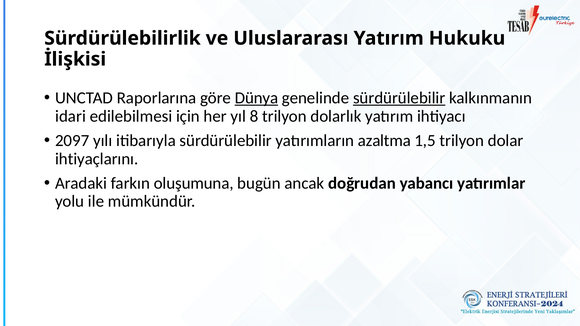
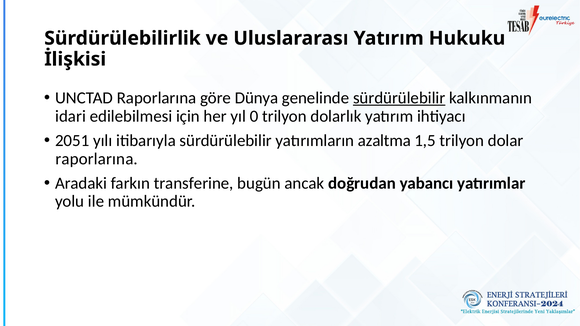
Dünya underline: present -> none
8: 8 -> 0
2097: 2097 -> 2051
ihtiyaçlarını at (97, 159): ihtiyaçlarını -> raporlarına
oluşumuna: oluşumuna -> transferine
